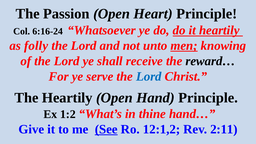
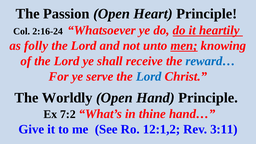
6:16-24: 6:16-24 -> 2:16-24
reward… colour: black -> blue
The Heartily: Heartily -> Worldly
1:2: 1:2 -> 7:2
See underline: present -> none
2:11: 2:11 -> 3:11
